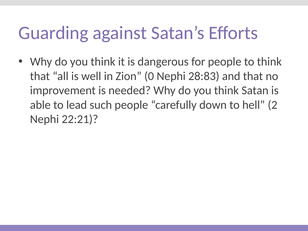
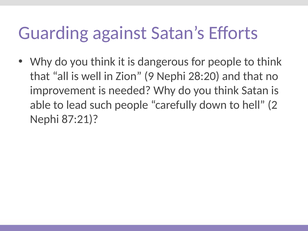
0: 0 -> 9
28:83: 28:83 -> 28:20
22:21: 22:21 -> 87:21
